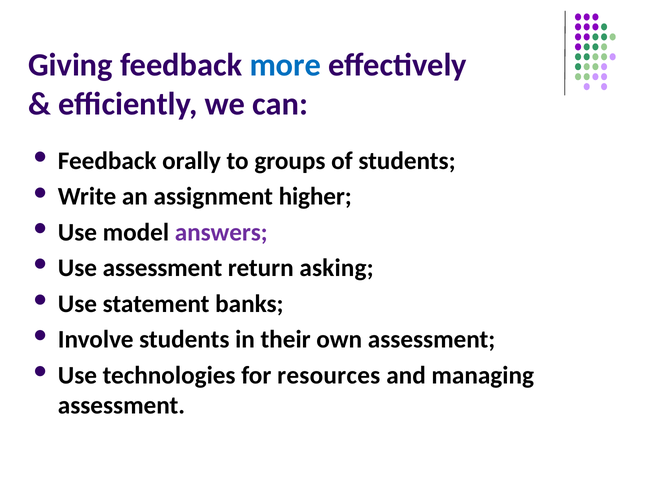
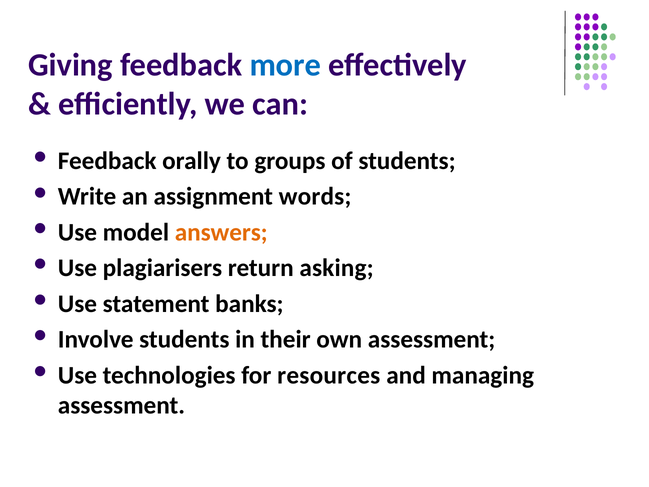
higher: higher -> words
answers colour: purple -> orange
Use assessment: assessment -> plagiarisers
